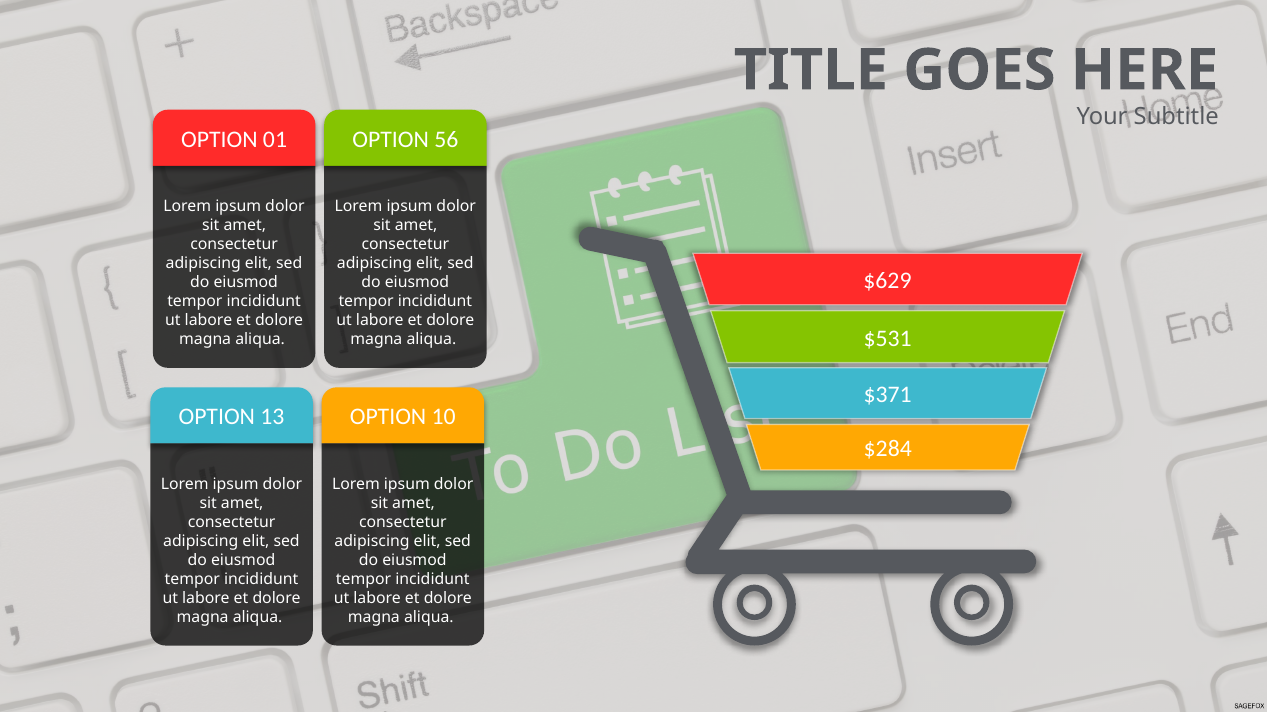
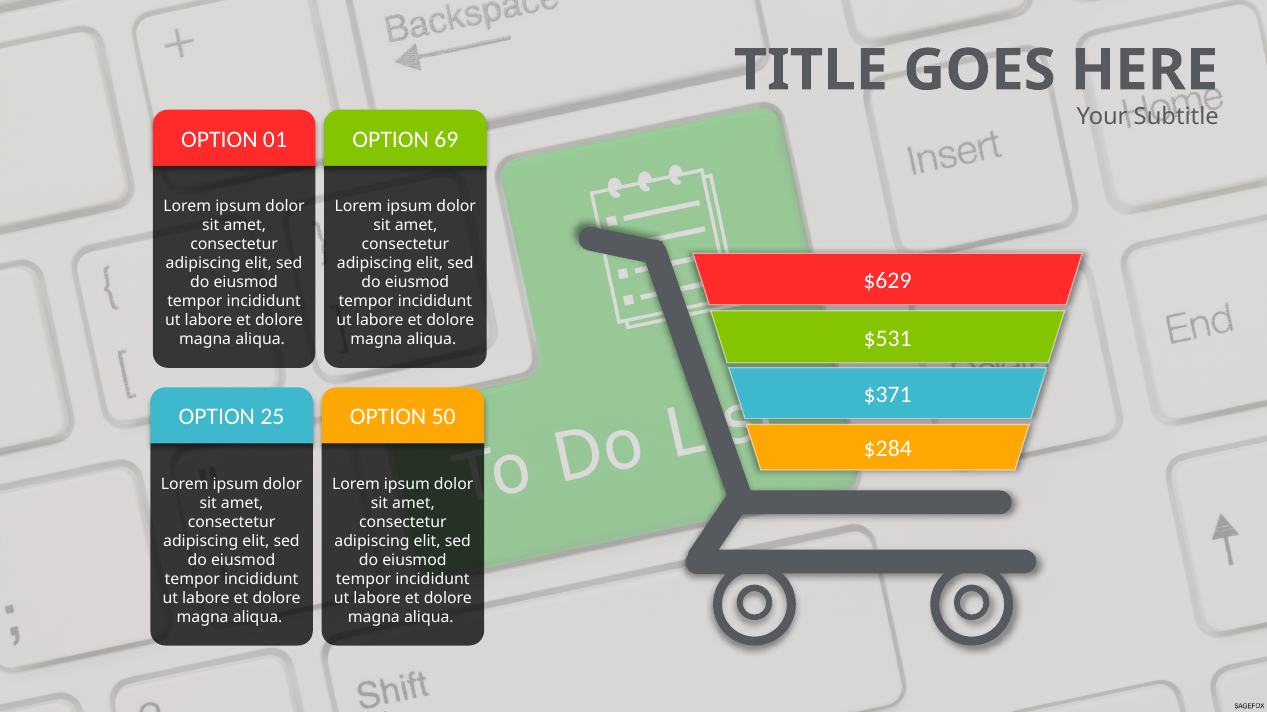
56: 56 -> 69
13: 13 -> 25
10: 10 -> 50
